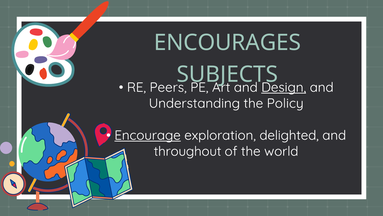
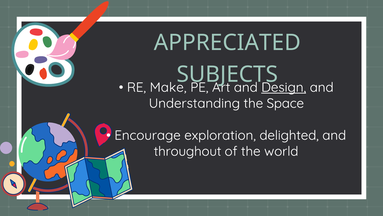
ENCOURAGES: ENCOURAGES -> APPRECIATED
Peers: Peers -> Make
Policy: Policy -> Space
Encourage underline: present -> none
